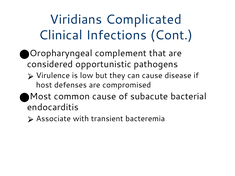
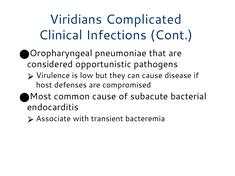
complement: complement -> pneumoniae
